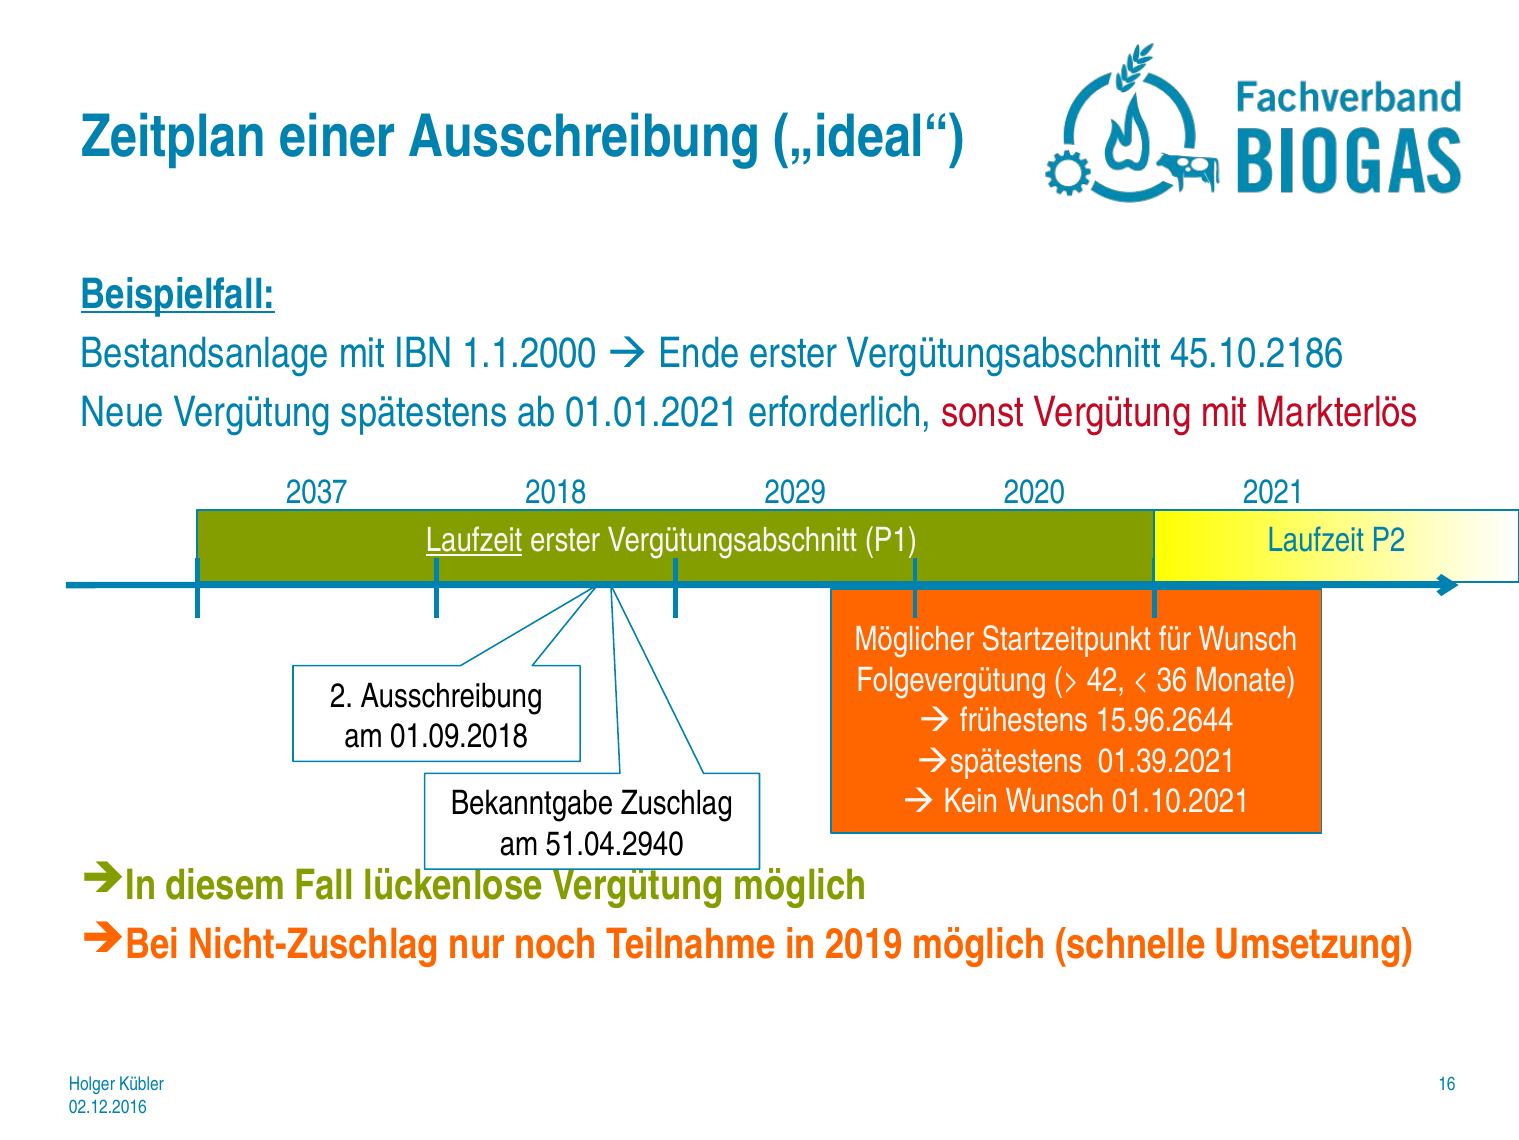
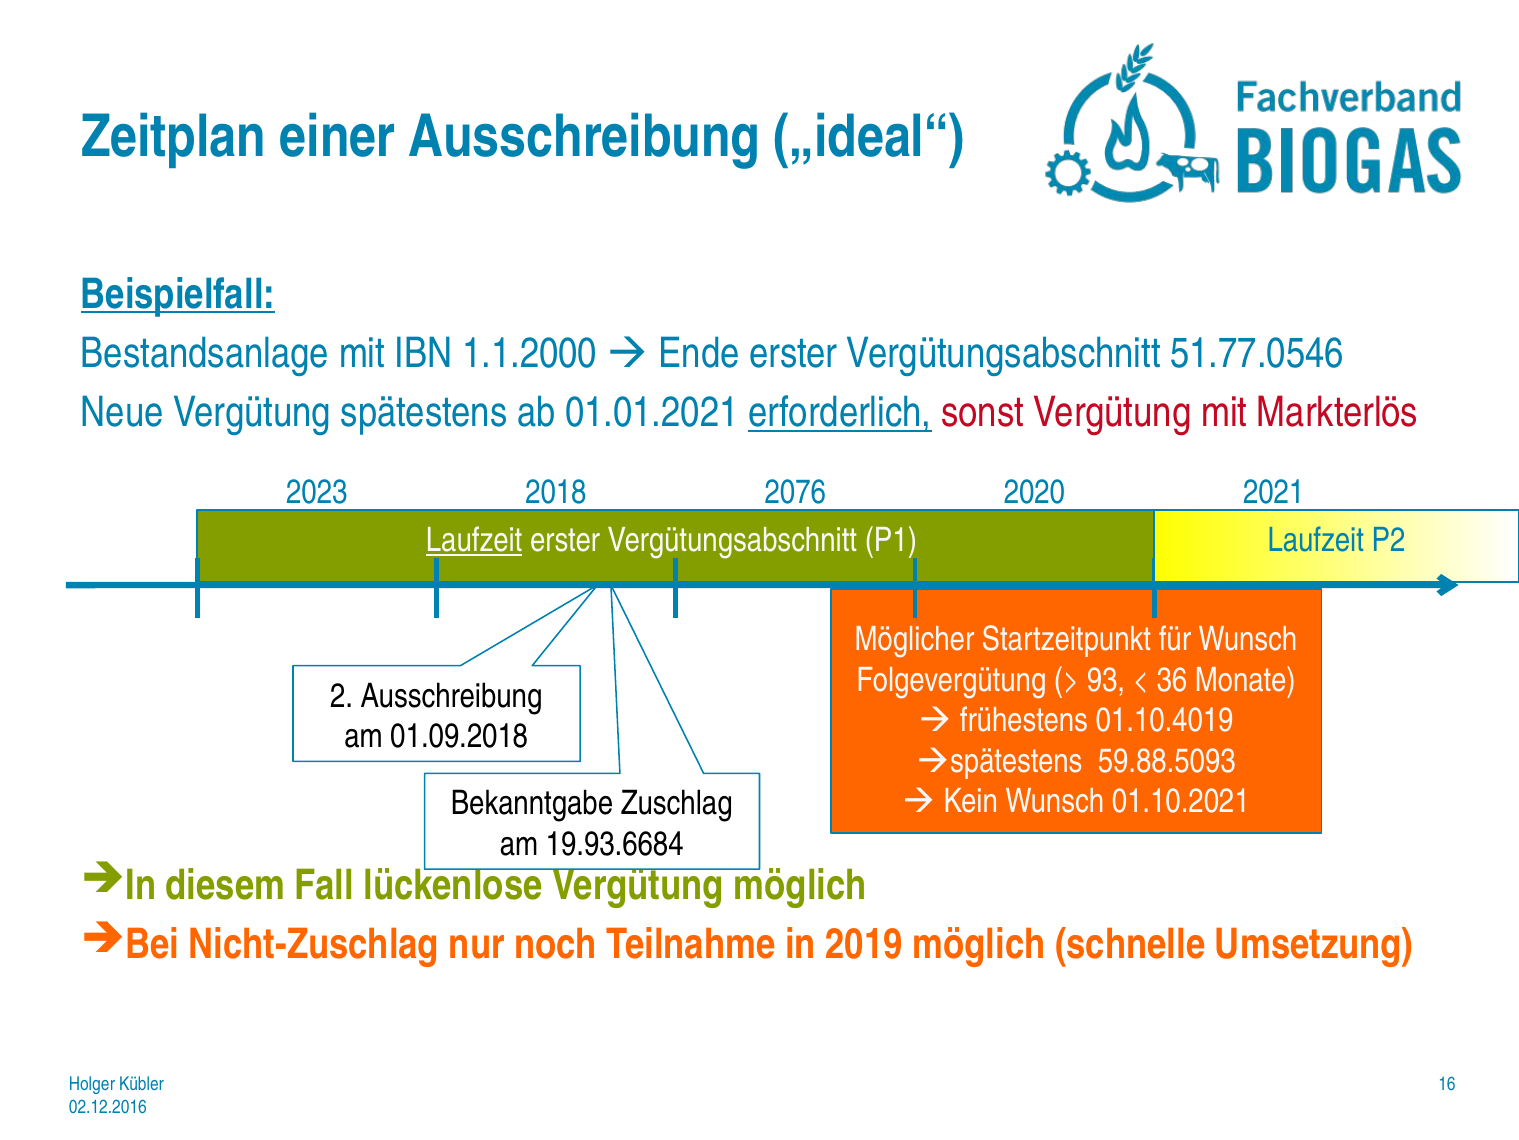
45.10.2186: 45.10.2186 -> 51.77.0546
erforderlich underline: none -> present
2037: 2037 -> 2023
2029: 2029 -> 2076
42: 42 -> 93
15.96.2644: 15.96.2644 -> 01.10.4019
01.39.2021: 01.39.2021 -> 59.88.5093
51.04.2940: 51.04.2940 -> 19.93.6684
